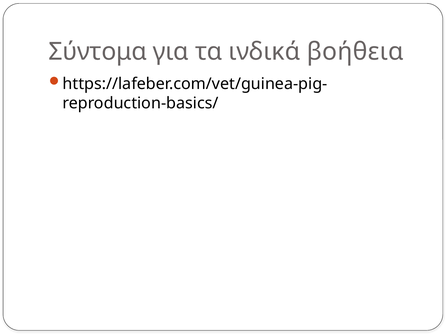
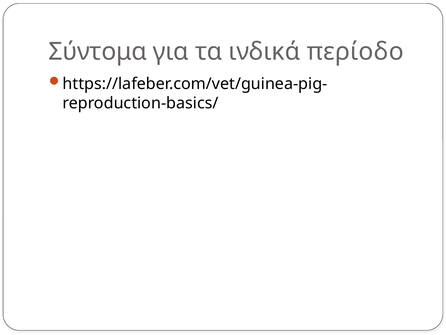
βοήθεια: βοήθεια -> περίοδο
